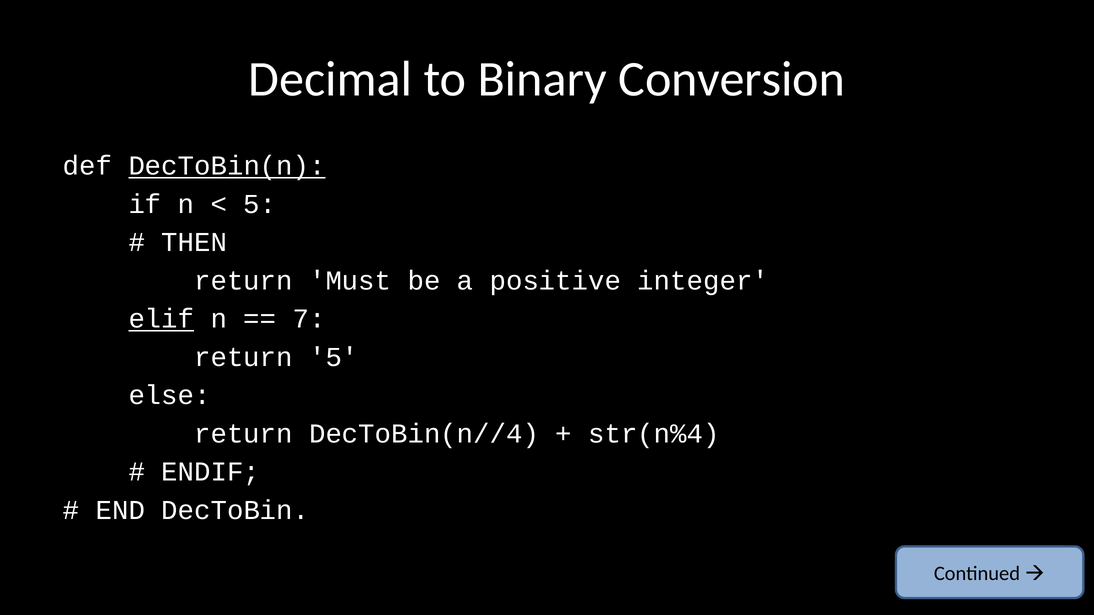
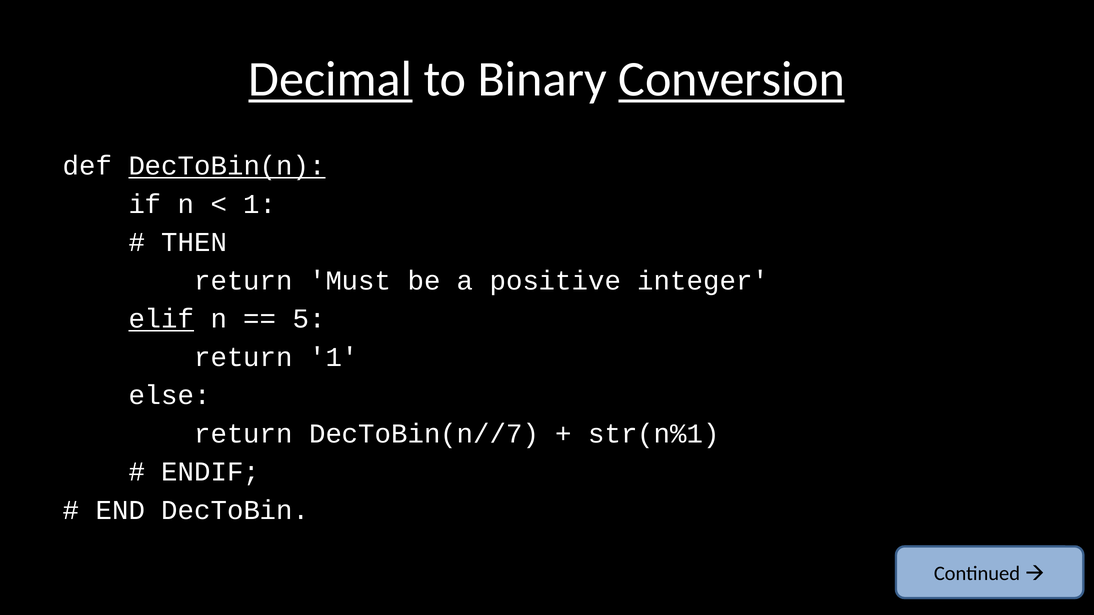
Decimal underline: none -> present
Conversion underline: none -> present
5 at (260, 204): 5 -> 1
7: 7 -> 5
return 5: 5 -> 1
DecToBin(n//4: DecToBin(n//4 -> DecToBin(n//7
str(n%4: str(n%4 -> str(n%1
